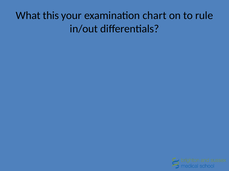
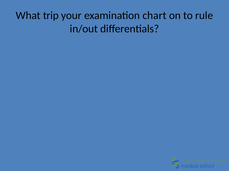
this: this -> trip
